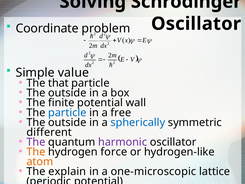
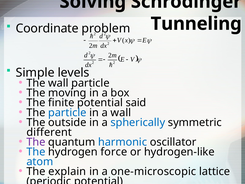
Oscillator at (196, 24): Oscillator -> Tunneling
value: value -> levels
The that: that -> wall
outside at (67, 93): outside -> moving
wall: wall -> said
a free: free -> wall
harmonic colour: purple -> blue
The at (36, 152) colour: orange -> blue
atom colour: orange -> blue
